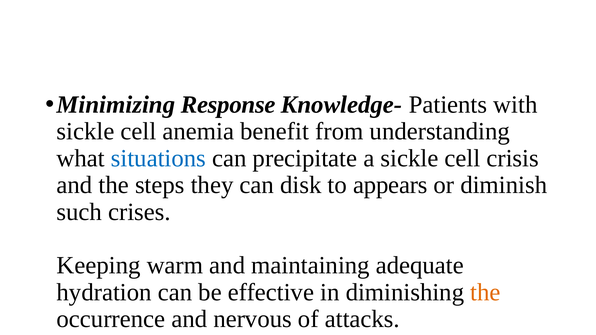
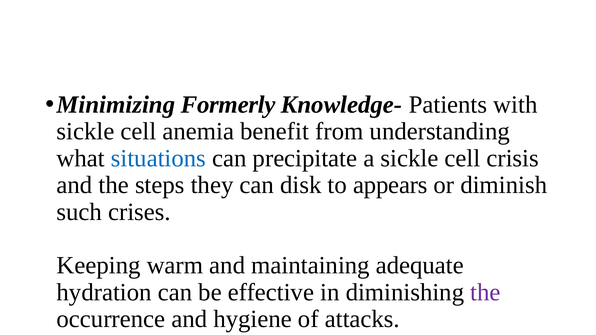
Response: Response -> Formerly
the at (485, 292) colour: orange -> purple
nervous: nervous -> hygiene
